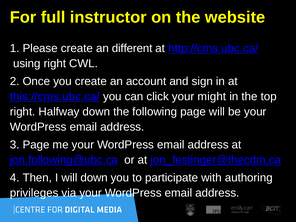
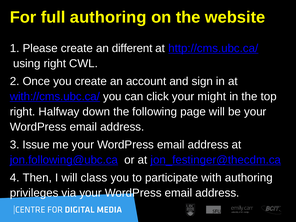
full instructor: instructor -> authoring
this://cms.ubc.ca/: this://cms.ubc.ca/ -> with://cms.ubc.ca/
3 Page: Page -> Issue
will down: down -> class
